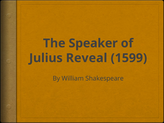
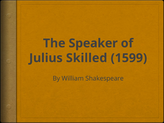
Reveal: Reveal -> Skilled
